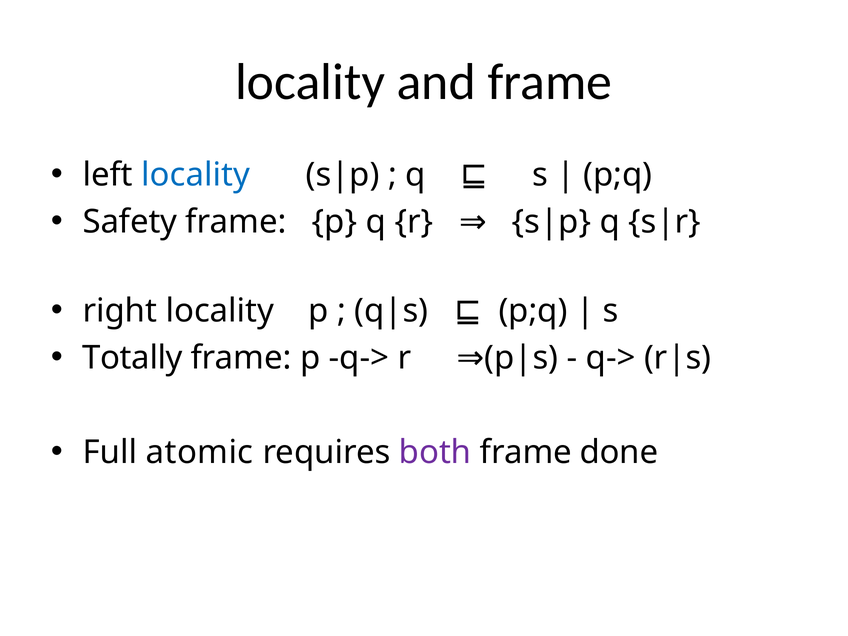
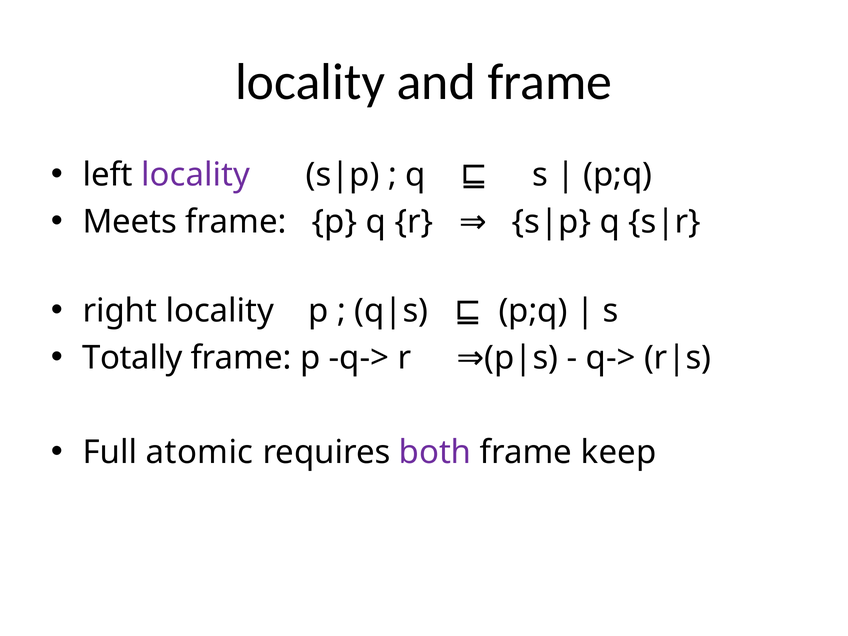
locality at (196, 175) colour: blue -> purple
Safety: Safety -> Meets
done: done -> keep
